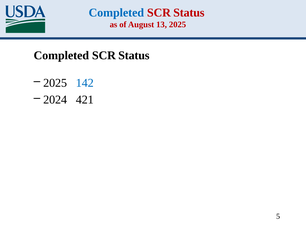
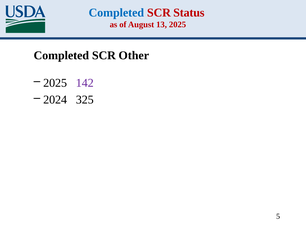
Status at (134, 55): Status -> Other
142 colour: blue -> purple
421: 421 -> 325
